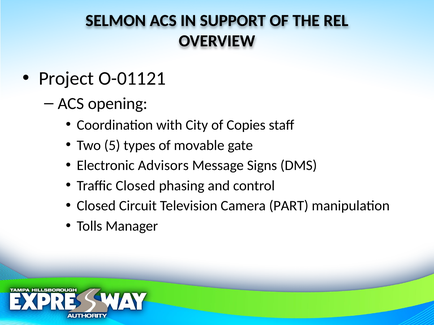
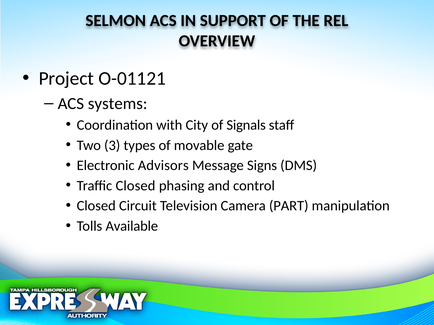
opening: opening -> systems
Copies: Copies -> Signals
5: 5 -> 3
Manager: Manager -> Available
